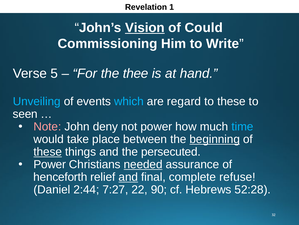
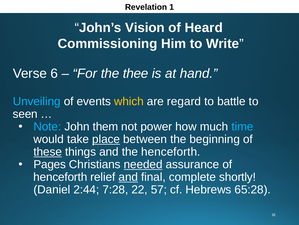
Vision underline: present -> none
Could: Could -> Heard
5: 5 -> 6
which colour: light blue -> yellow
to these: these -> battle
Note colour: pink -> light blue
deny: deny -> them
place underline: none -> present
beginning underline: present -> none
the persecuted: persecuted -> henceforth
Power at (50, 164): Power -> Pages
refuse: refuse -> shortly
7:27: 7:27 -> 7:28
90: 90 -> 57
52:28: 52:28 -> 65:28
